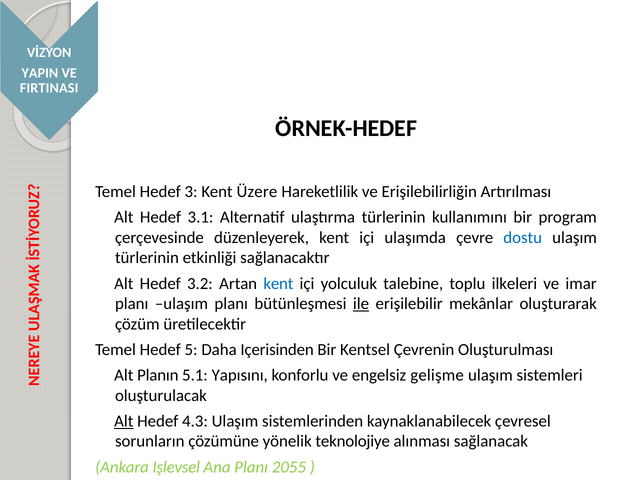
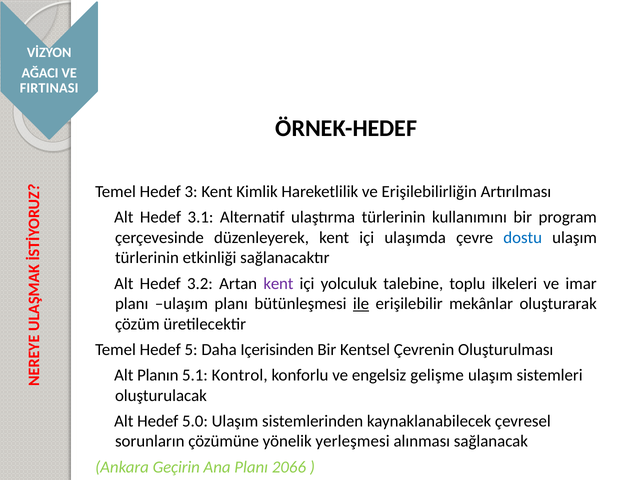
YAPIN: YAPIN -> AĞACI
Üzere: Üzere -> Kimlik
kent at (278, 284) colour: blue -> purple
Yapısını: Yapısını -> Kontrol
Alt at (124, 421) underline: present -> none
4.3: 4.3 -> 5.0
teknolojiye: teknolojiye -> yerleşmesi
Işlevsel: Işlevsel -> Geçirin
2055: 2055 -> 2066
